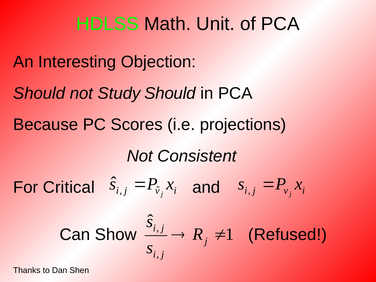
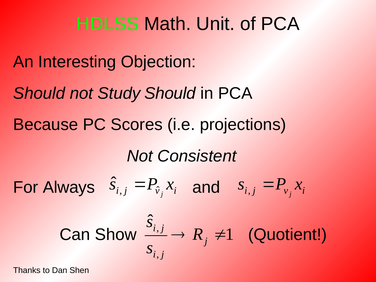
Critical: Critical -> Always
Refused: Refused -> Quotient
